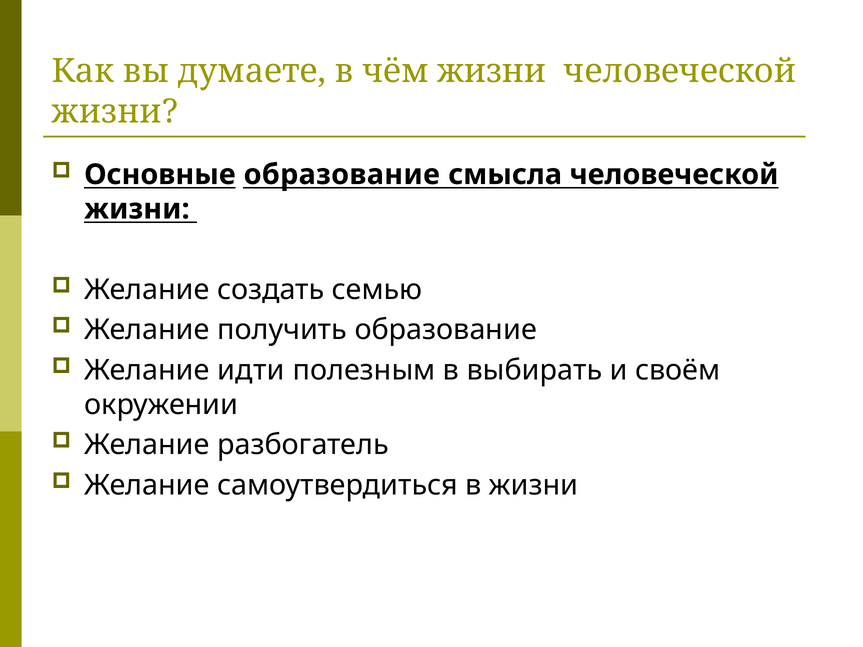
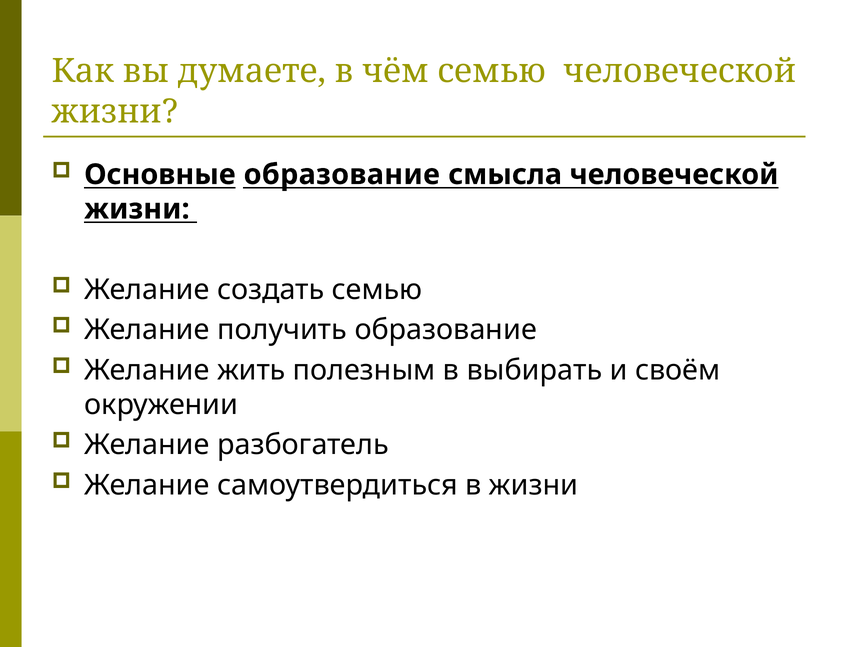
чём жизни: жизни -> семью
идти: идти -> жить
